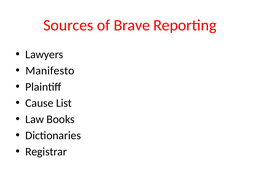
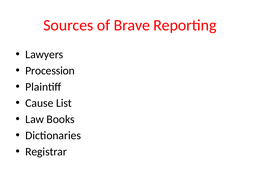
Manifesto: Manifesto -> Procession
